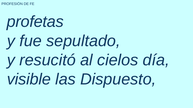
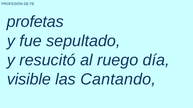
cielos: cielos -> ruego
Dispuesto: Dispuesto -> Cantando
